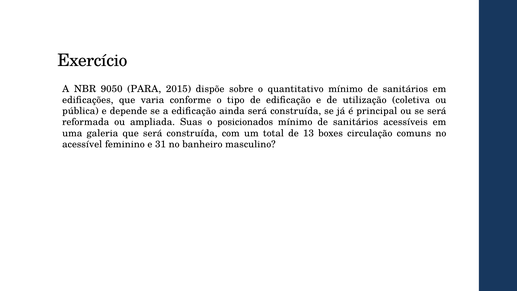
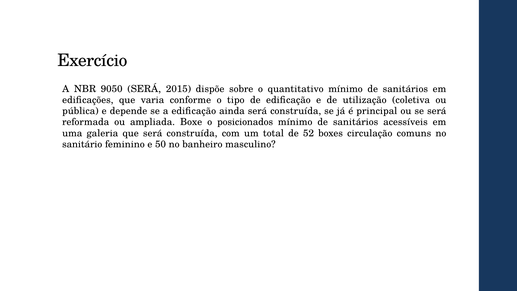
9050 PARA: PARA -> SERÁ
Suas: Suas -> Boxe
13: 13 -> 52
acessível: acessível -> sanitário
31: 31 -> 50
